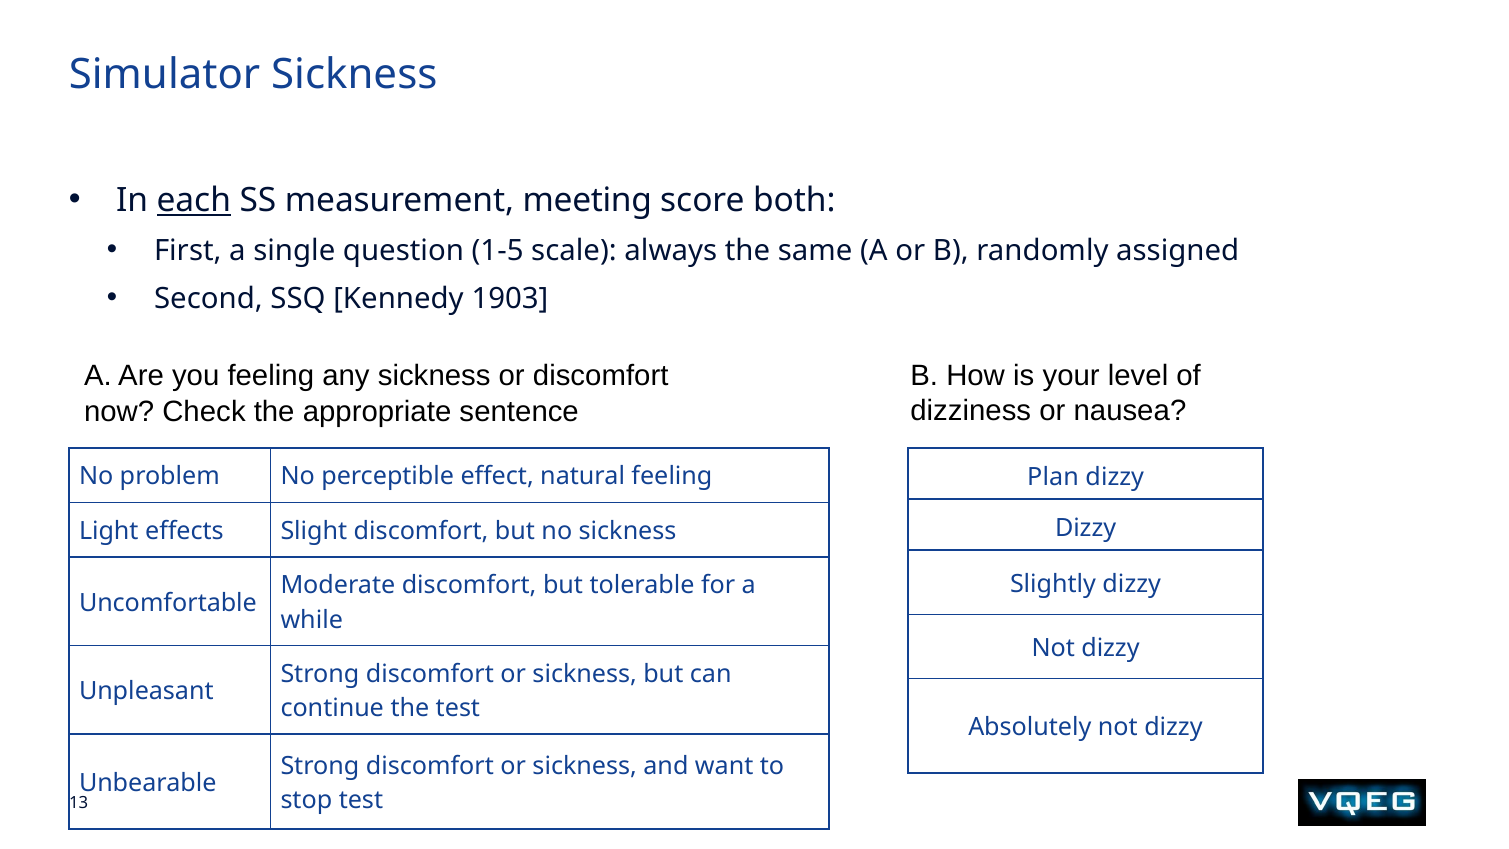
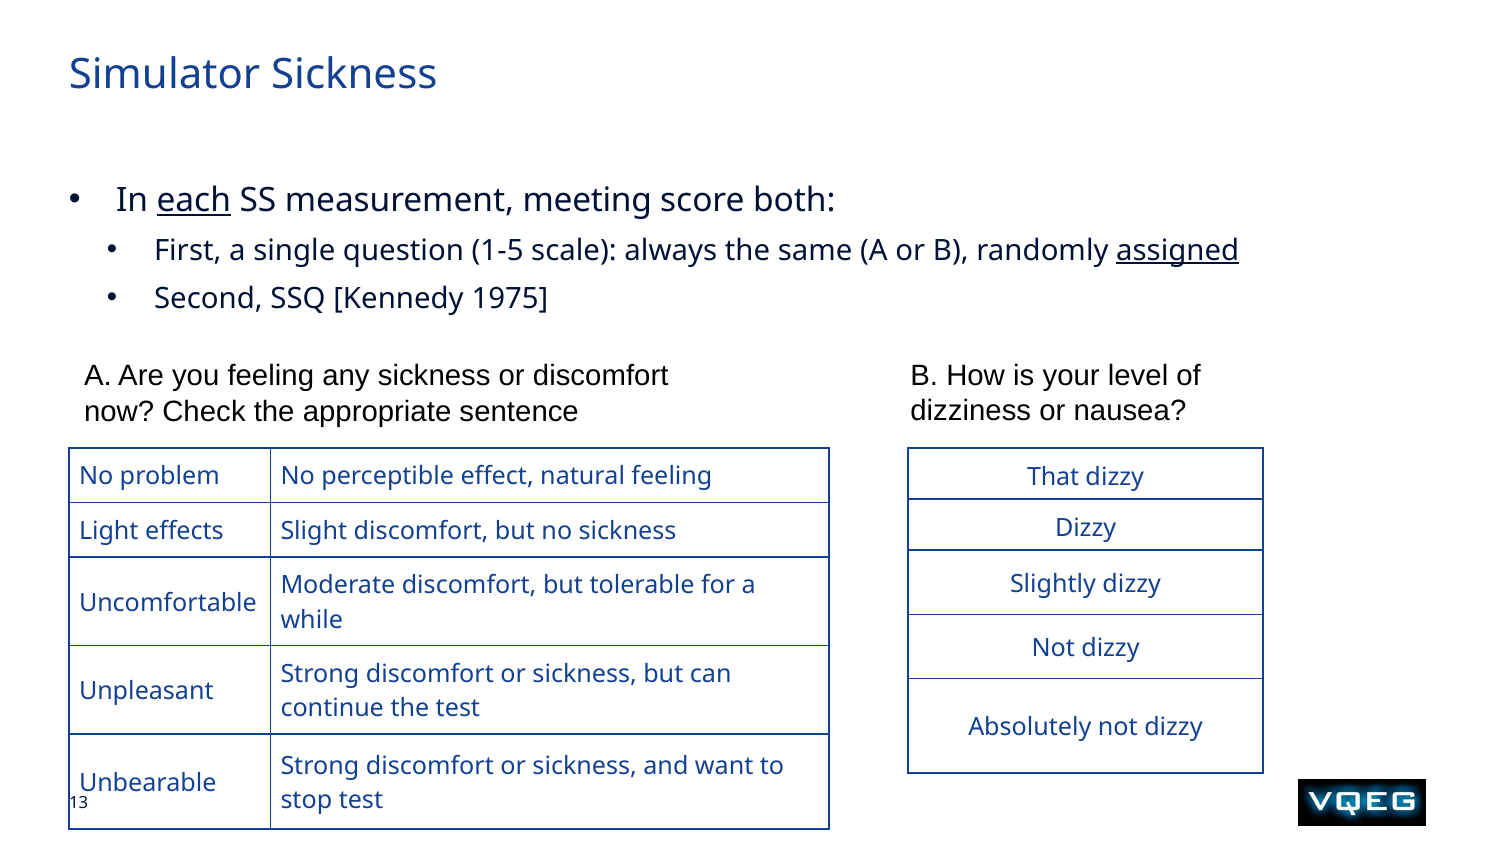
assigned underline: none -> present
1903: 1903 -> 1975
Plan: Plan -> That
